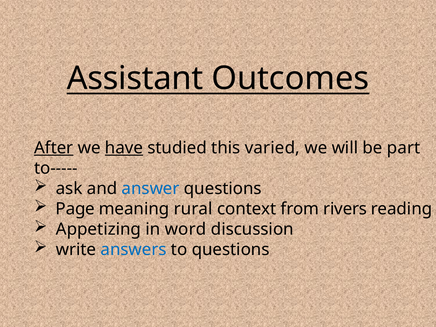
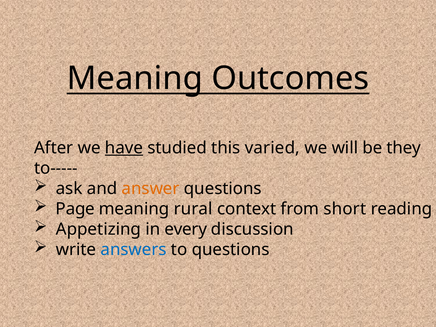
Assistant at (135, 79): Assistant -> Meaning
After underline: present -> none
part: part -> they
answer colour: blue -> orange
rivers: rivers -> short
word: word -> every
